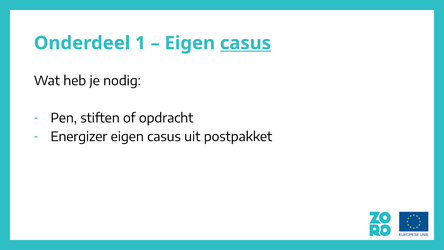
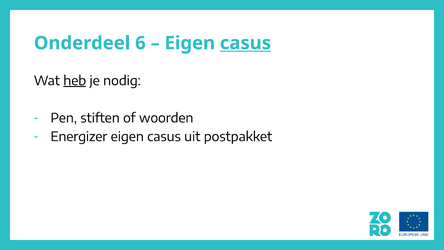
1: 1 -> 6
heb underline: none -> present
opdracht: opdracht -> woorden
